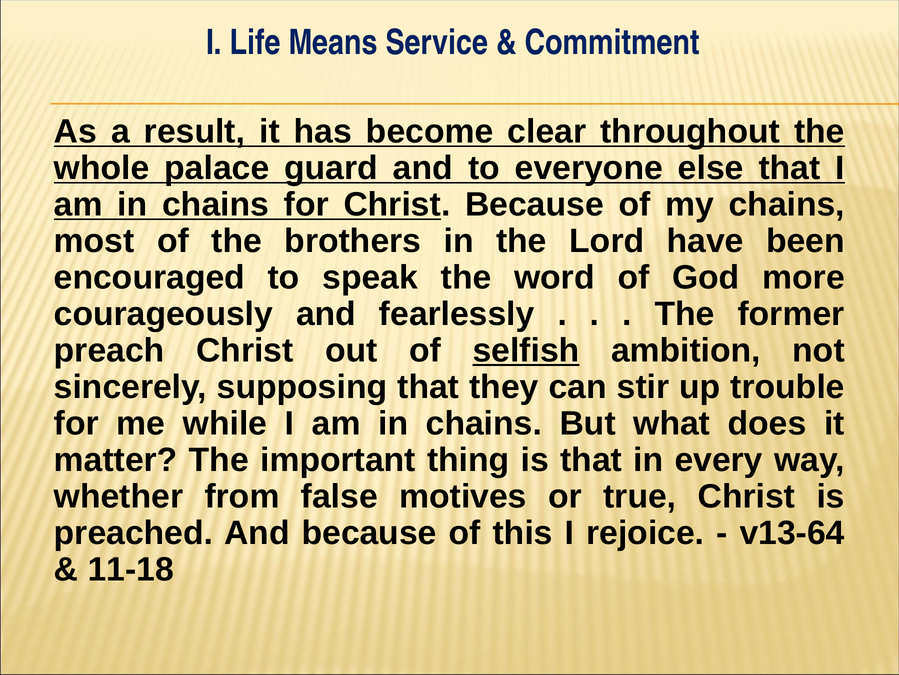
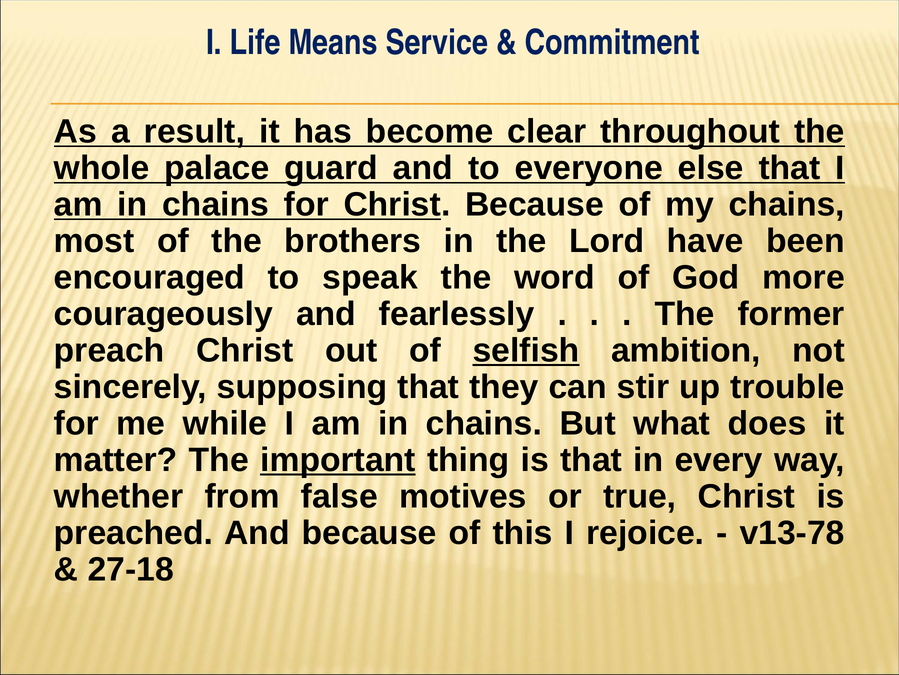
important underline: none -> present
v13-64: v13-64 -> v13-78
11-18: 11-18 -> 27-18
